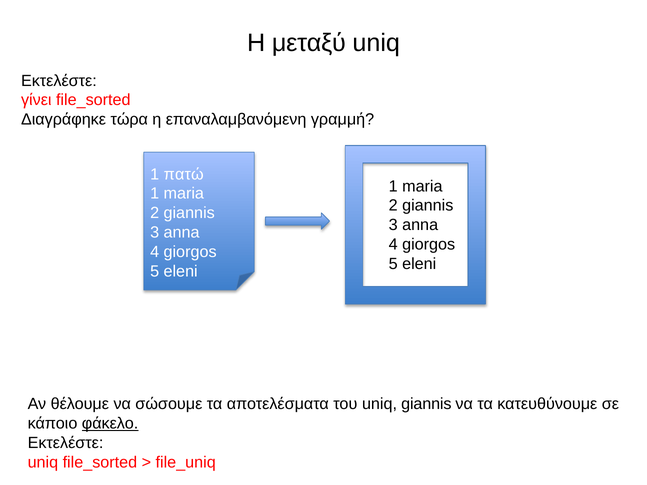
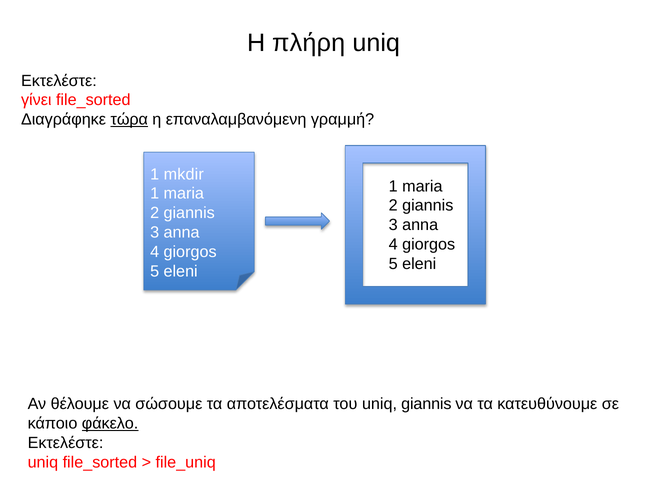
μεταξύ: μεταξύ -> πλήρη
τώρα underline: none -> present
πατώ: πατώ -> mkdir
